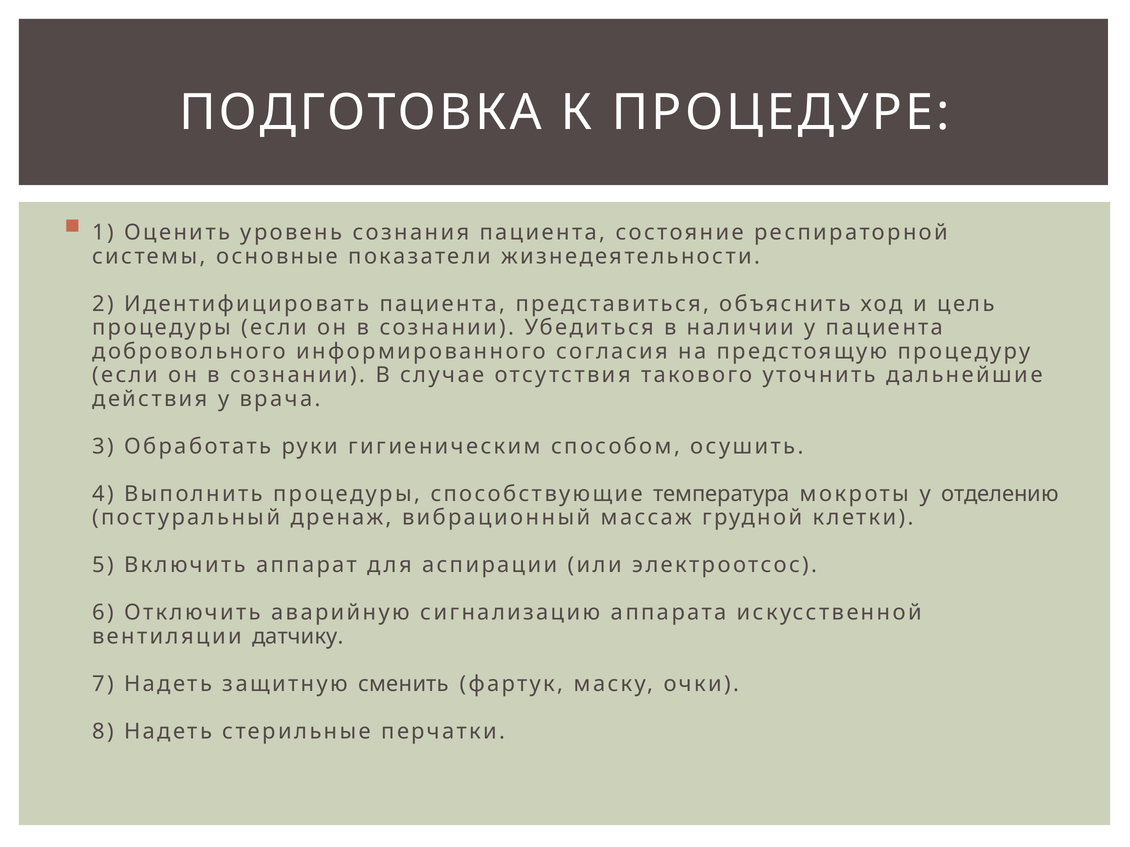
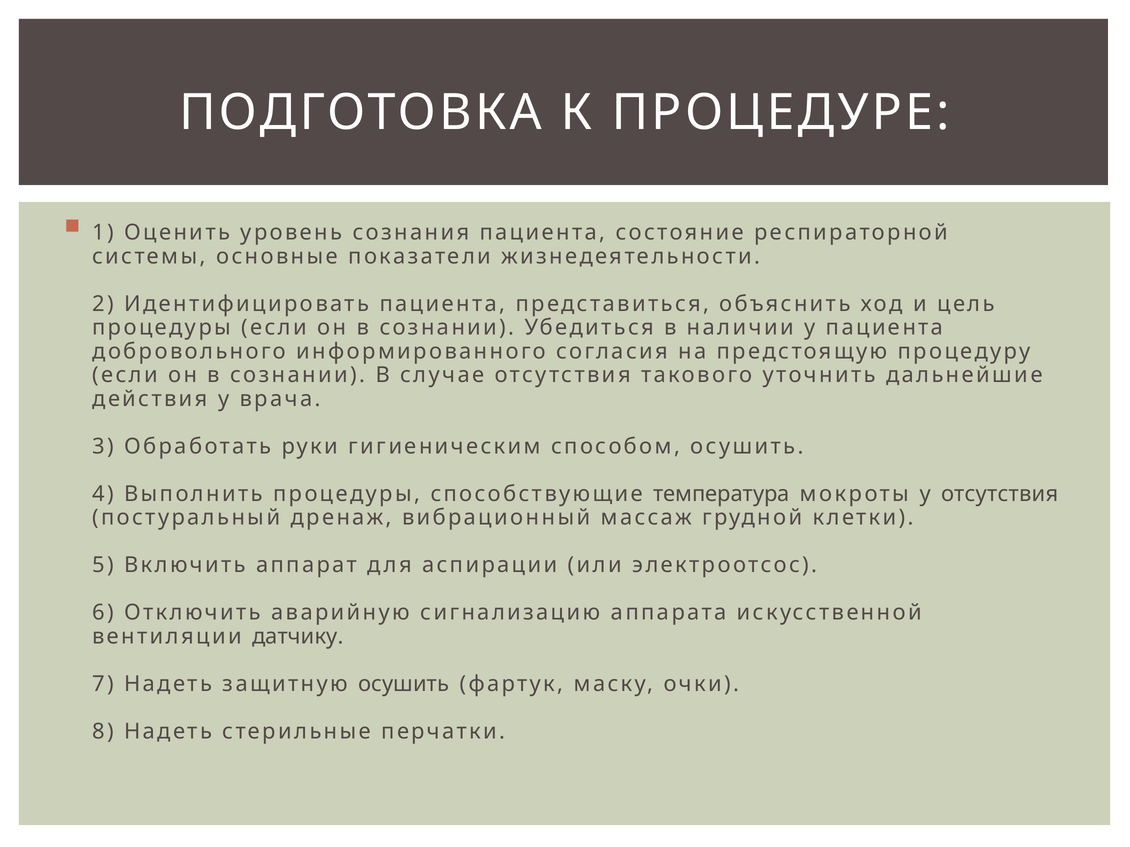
у отделению: отделению -> отсутствия
защитную сменить: сменить -> осушить
